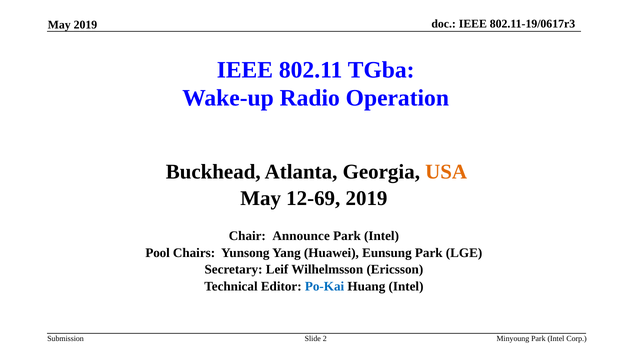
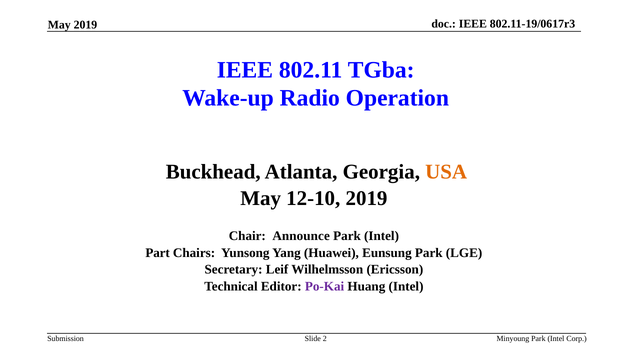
12-69: 12-69 -> 12-10
Pool: Pool -> Part
Po-Kai colour: blue -> purple
